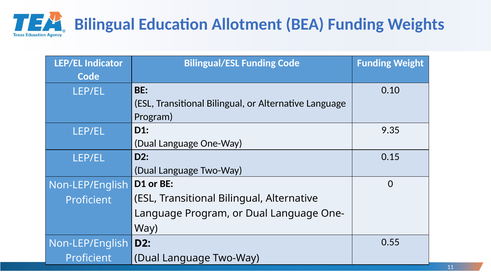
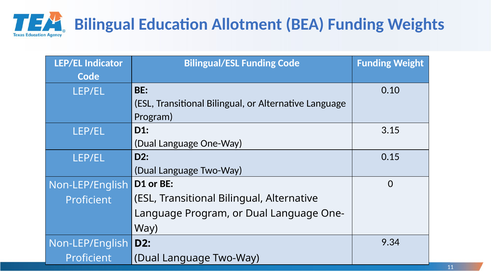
9.35: 9.35 -> 3.15
0.55: 0.55 -> 9.34
